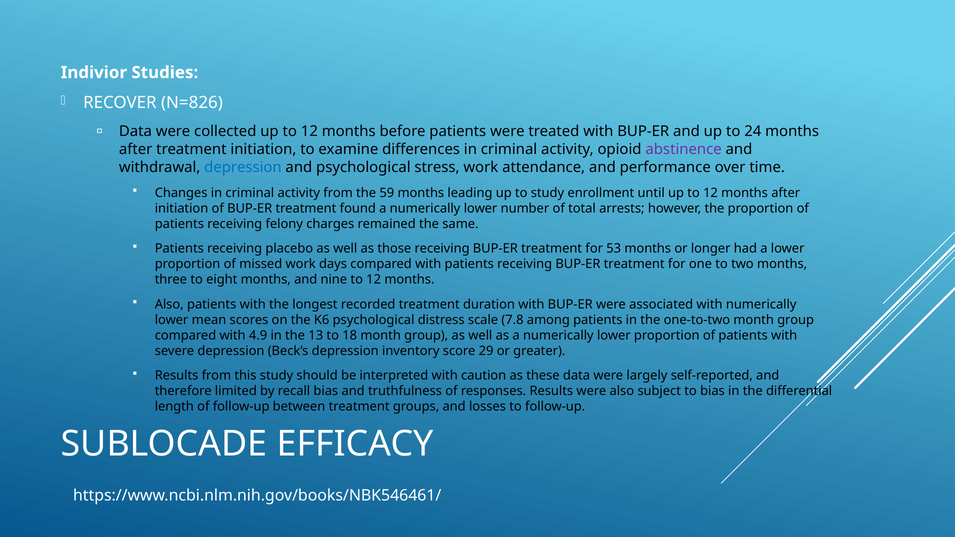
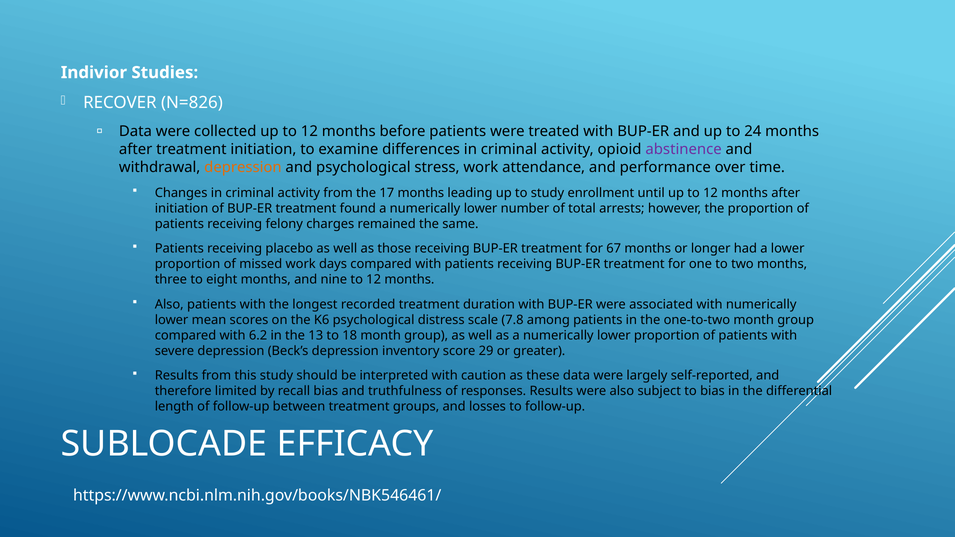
depression at (243, 167) colour: blue -> orange
59: 59 -> 17
53: 53 -> 67
4.9: 4.9 -> 6.2
